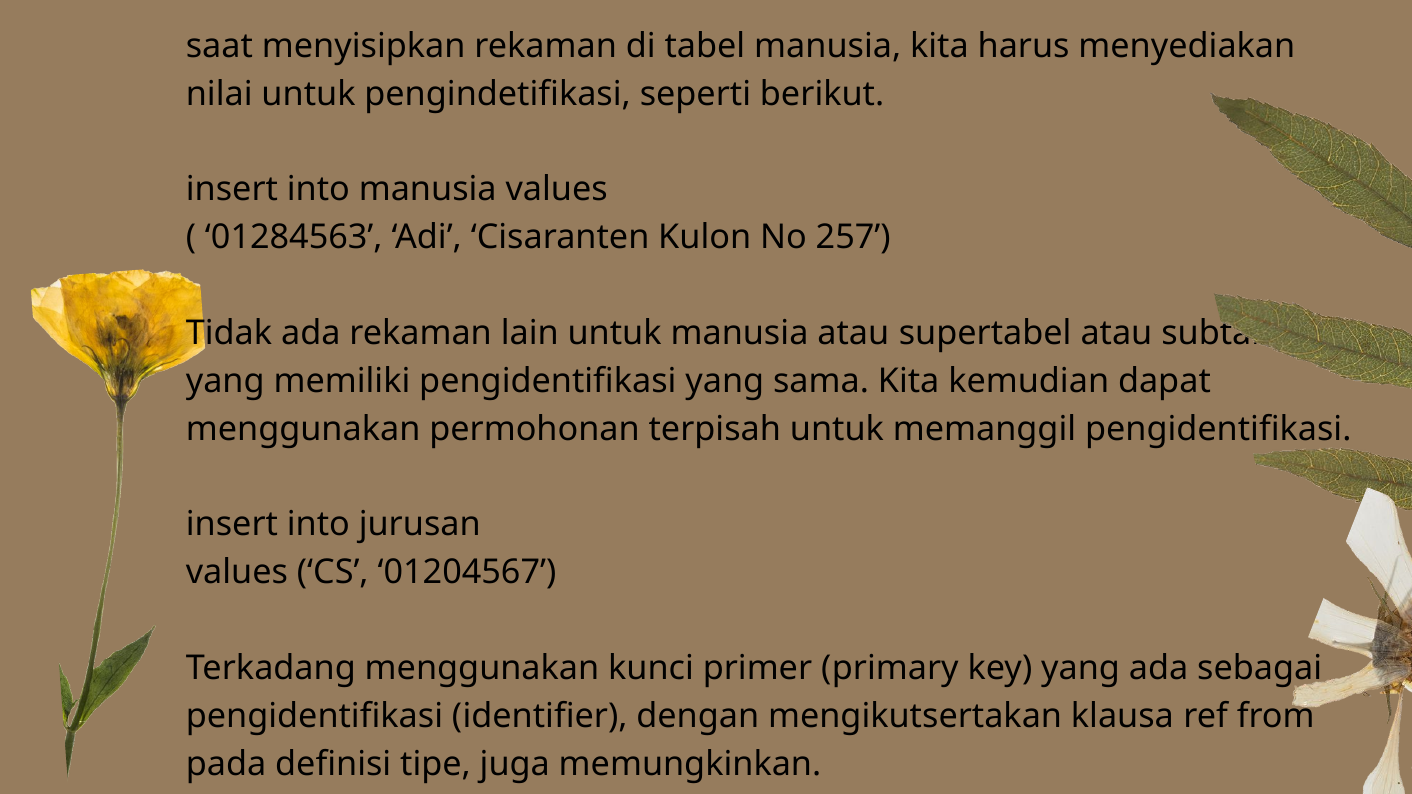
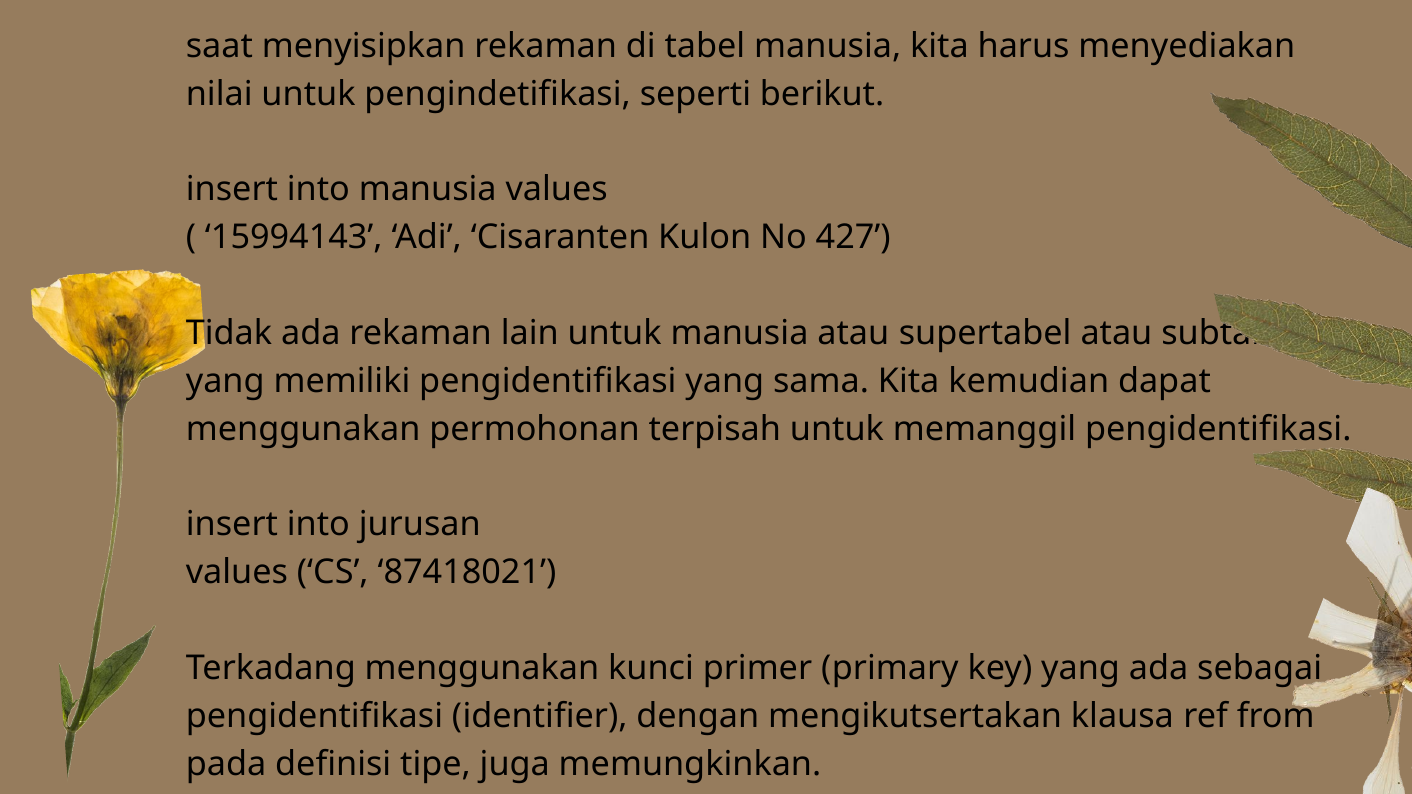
01284563: 01284563 -> 15994143
257: 257 -> 427
01204567: 01204567 -> 87418021
